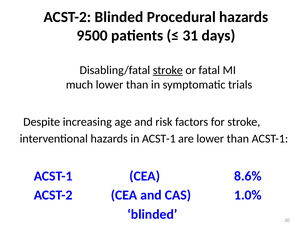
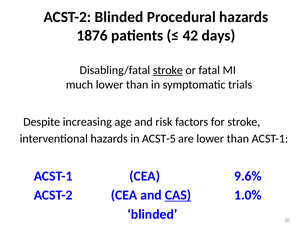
9500: 9500 -> 1876
31: 31 -> 42
in ACST-1: ACST-1 -> ACST-5
8.6%: 8.6% -> 9.6%
CAS underline: none -> present
